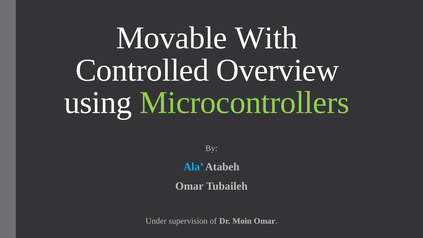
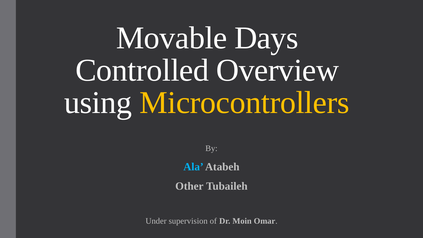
With: With -> Days
Microcontrollers colour: light green -> yellow
Omar at (189, 186): Omar -> Other
